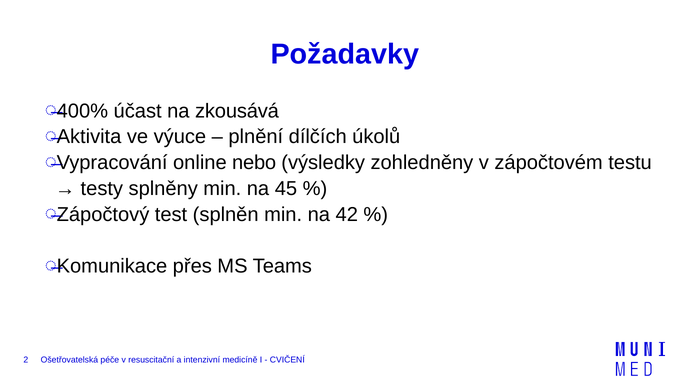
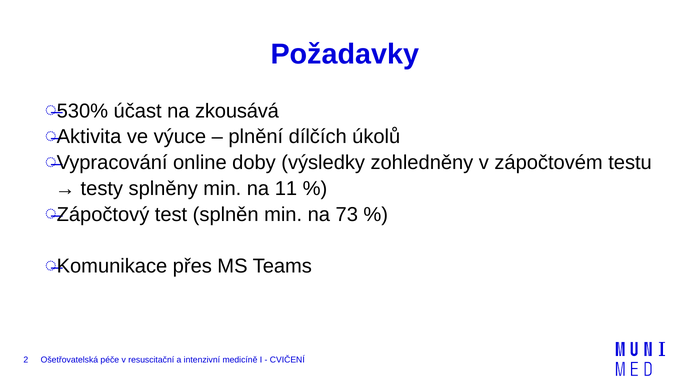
400%: 400% -> 530%
nebo: nebo -> doby
45: 45 -> 11
42: 42 -> 73
